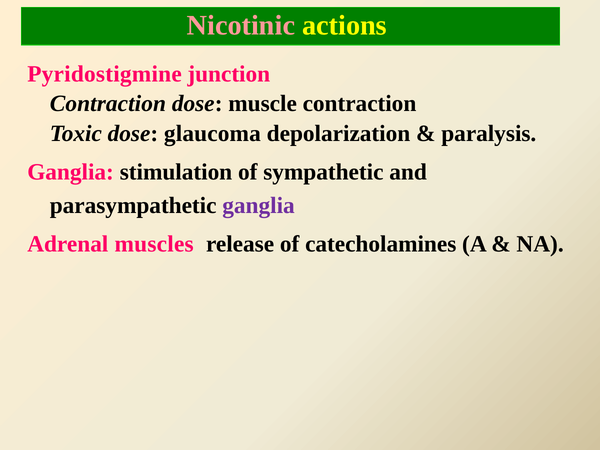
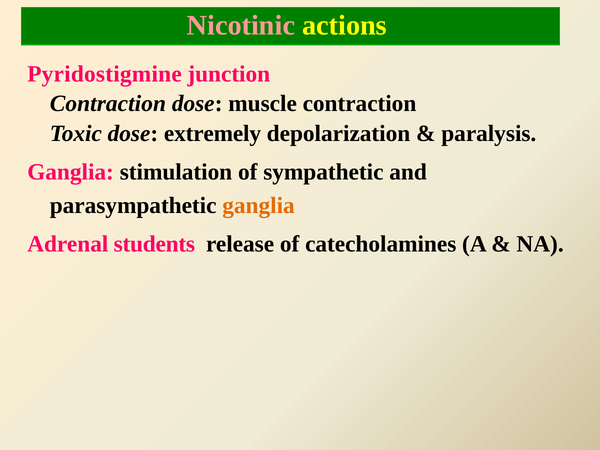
glaucoma: glaucoma -> extremely
ganglia at (259, 206) colour: purple -> orange
muscles: muscles -> students
